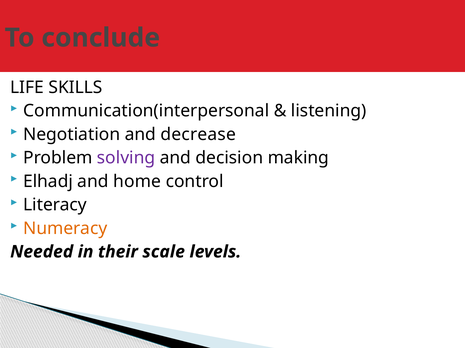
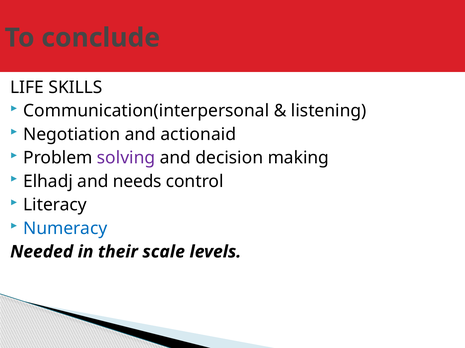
decrease: decrease -> actionaid
home: home -> needs
Numeracy colour: orange -> blue
